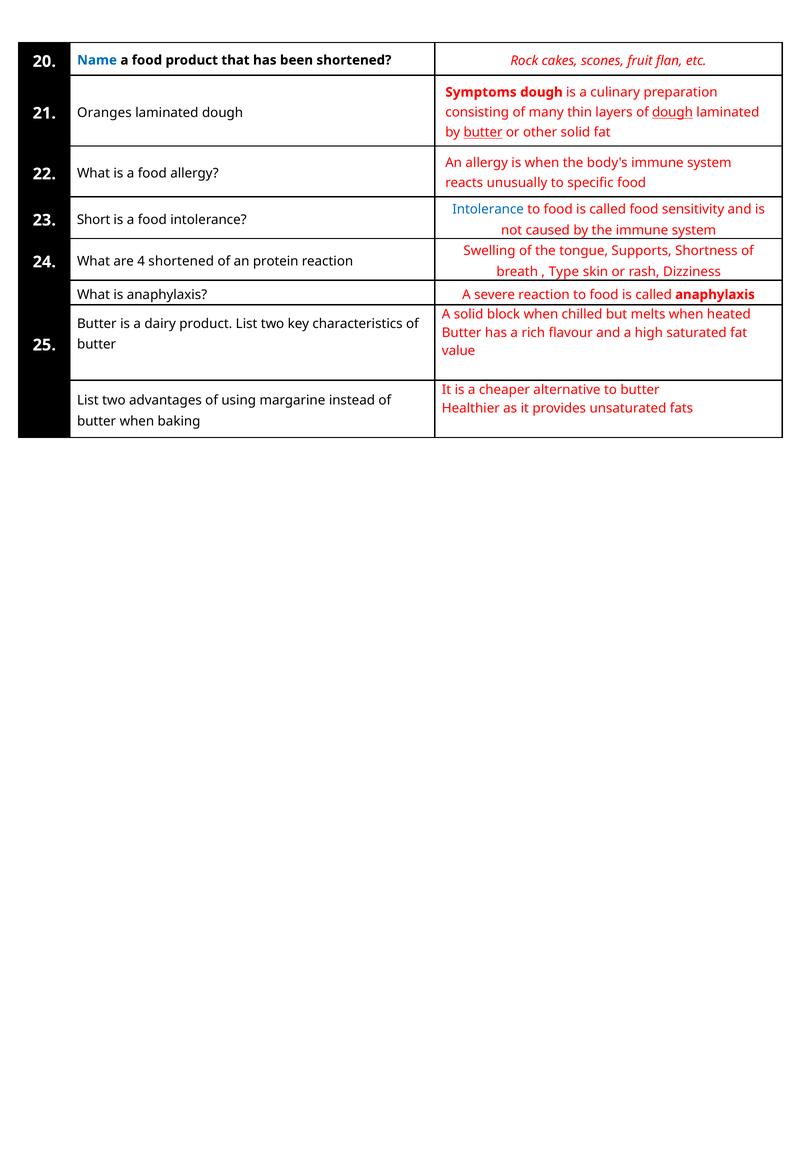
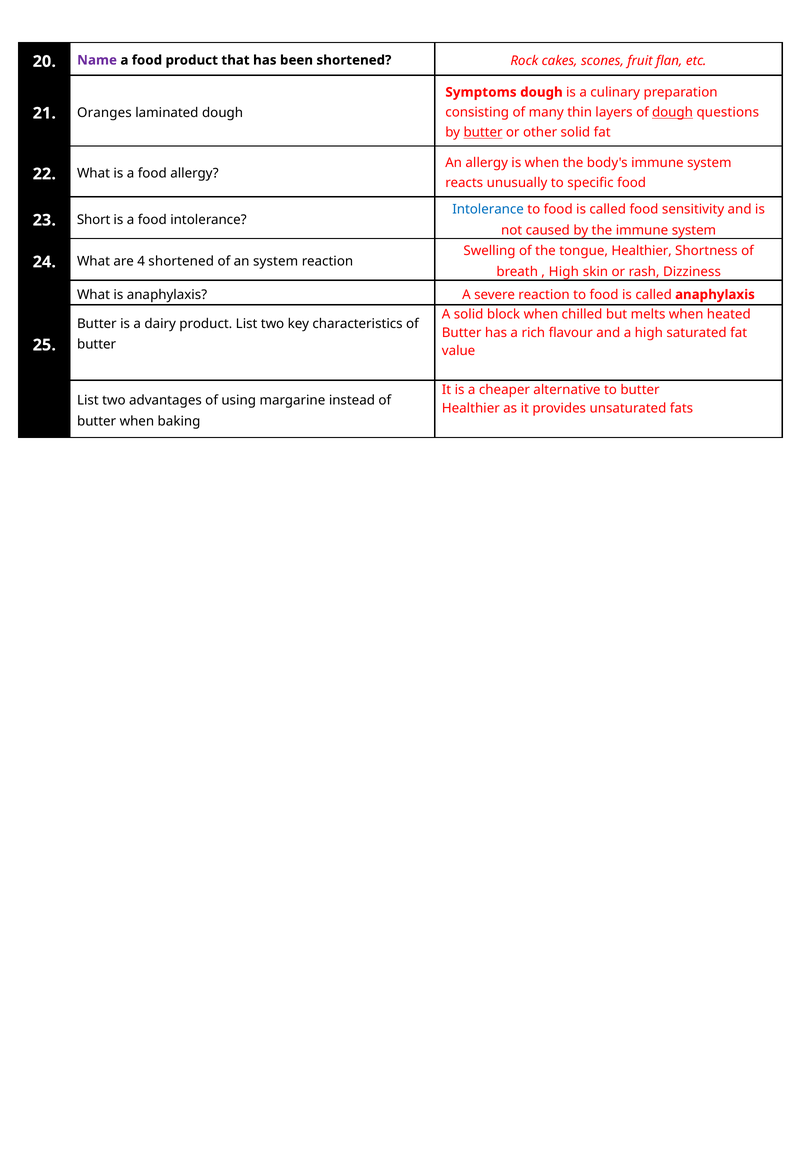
Name colour: blue -> purple
dough laminated: laminated -> questions
tongue Supports: Supports -> Healthier
an protein: protein -> system
Type at (564, 272): Type -> High
